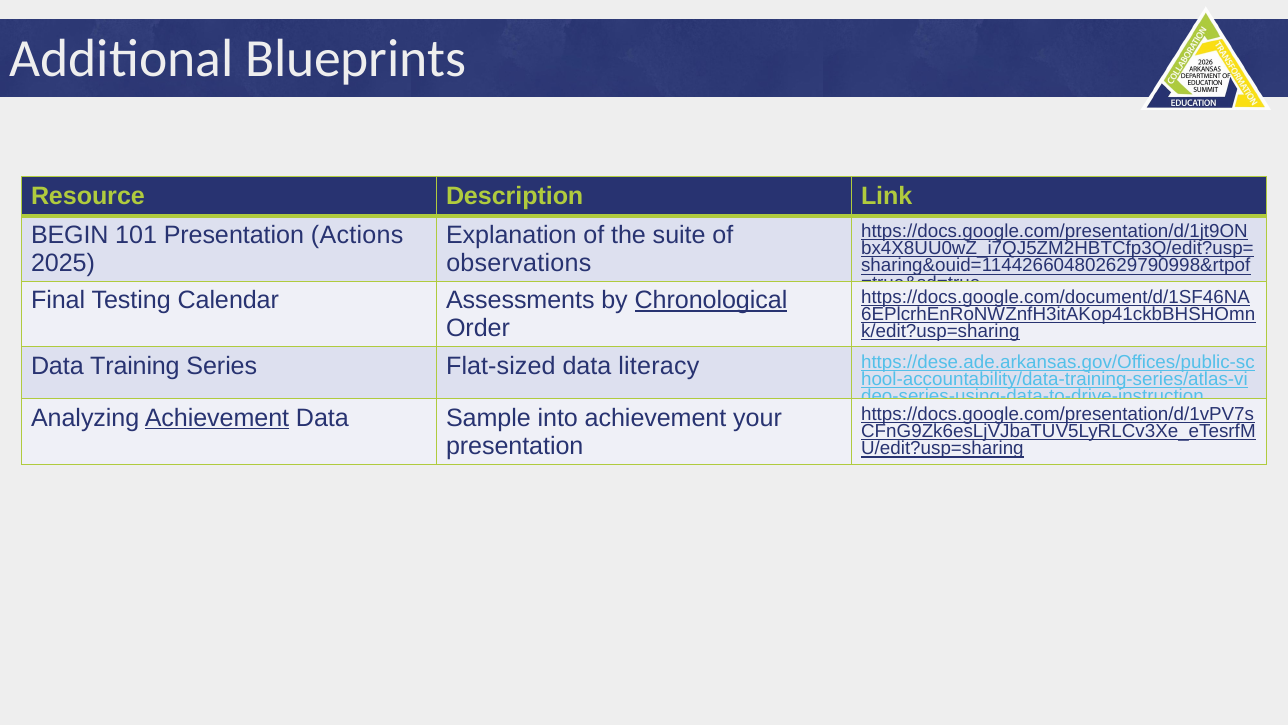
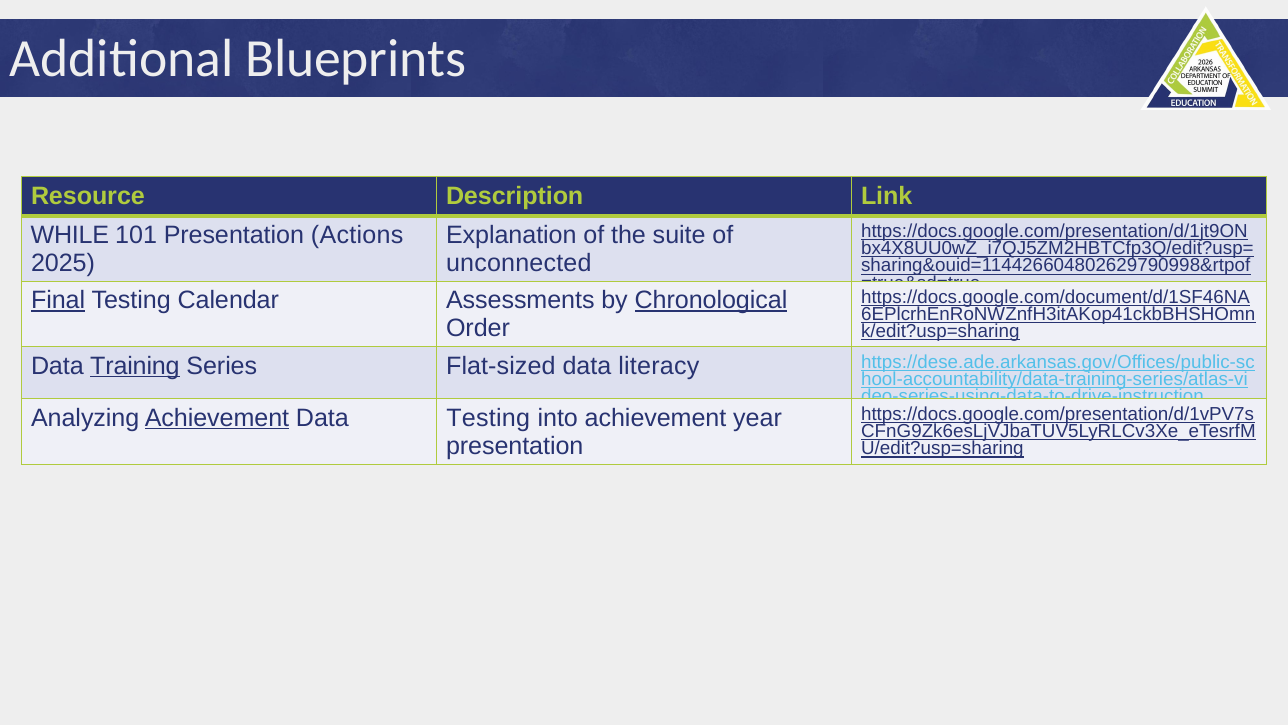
BEGIN: BEGIN -> WHILE
observations: observations -> unconnected
Final underline: none -> present
Training underline: none -> present
Data Sample: Sample -> Testing
your: your -> year
